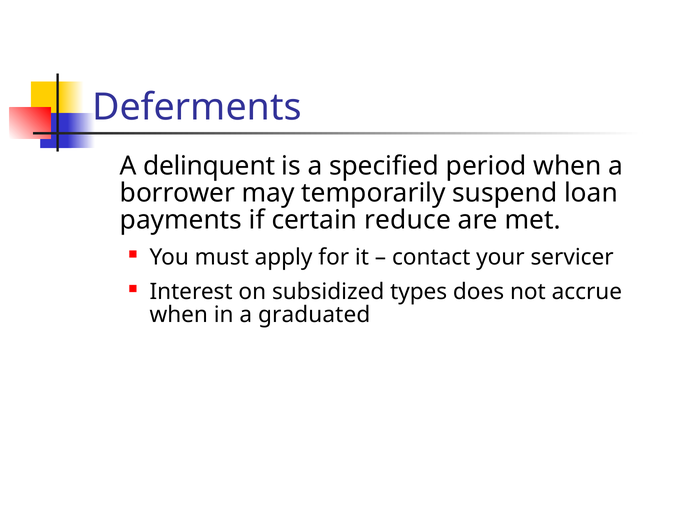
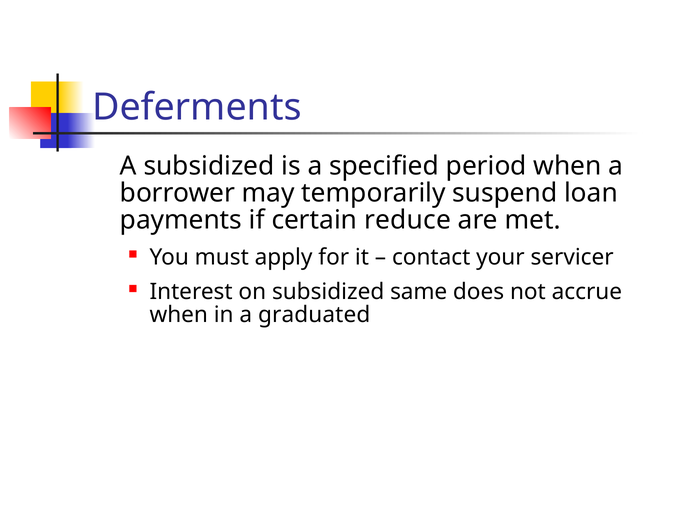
A delinquent: delinquent -> subsidized
types: types -> same
